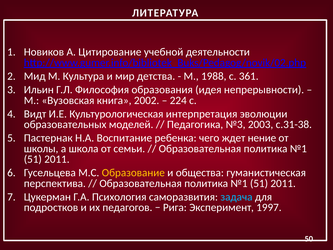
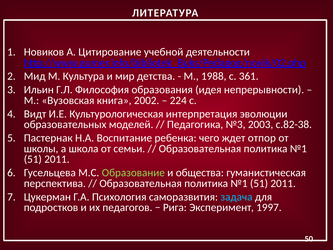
с.31-38: с.31-38 -> с.82-38
нение: нение -> отпор
Образование colour: yellow -> light green
